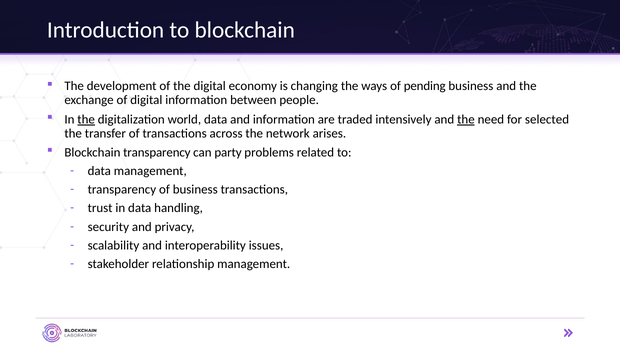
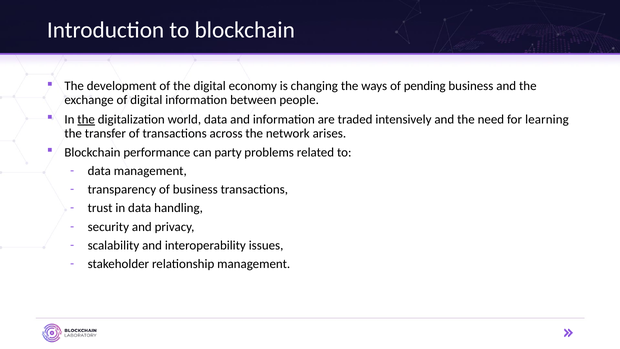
the at (466, 119) underline: present -> none
selected: selected -> learning
Blockchain transparency: transparency -> performance
